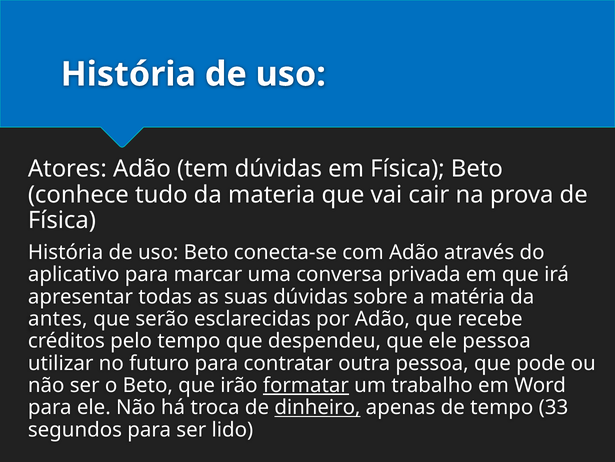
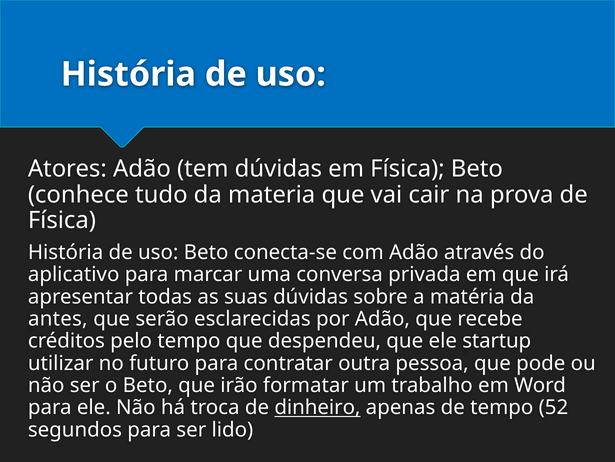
ele pessoa: pessoa -> startup
formatar underline: present -> none
33: 33 -> 52
